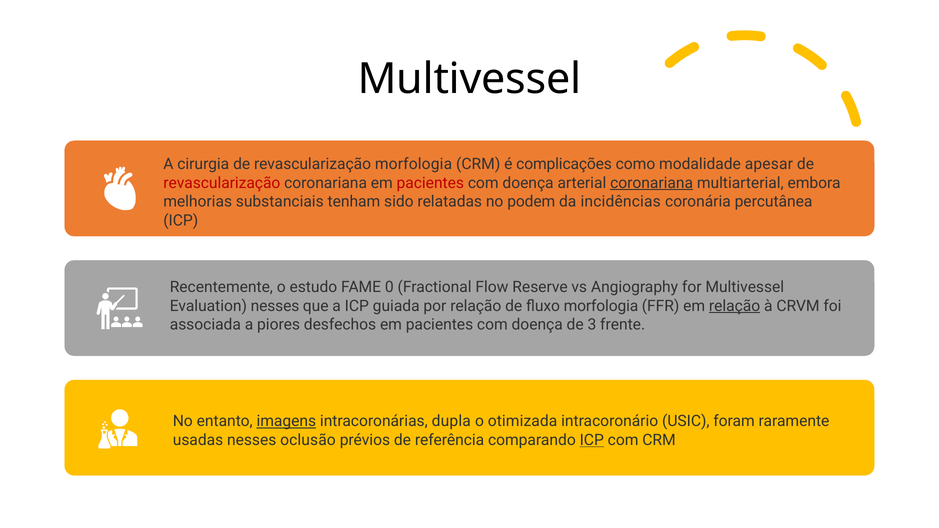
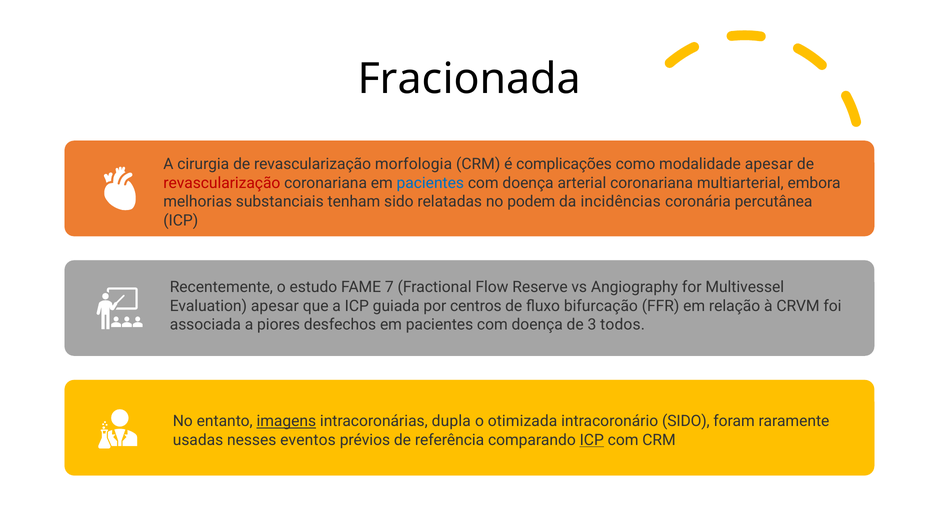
Multivessel at (469, 79): Multivessel -> Fracionada
pacientes at (430, 183) colour: red -> blue
coronariana at (652, 183) underline: present -> none
0: 0 -> 7
Evaluation nesses: nesses -> apesar
por relação: relação -> centros
fluxo morfologia: morfologia -> bifurcação
relação at (735, 306) underline: present -> none
frente: frente -> todos
intracoronário USIC: USIC -> SIDO
oclusão: oclusão -> eventos
